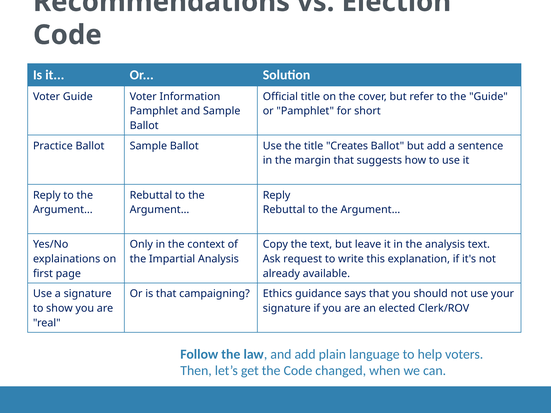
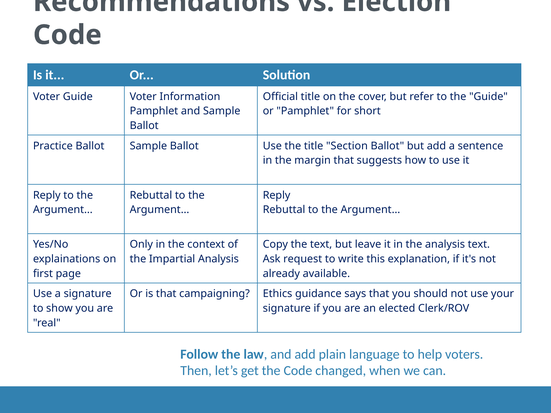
Creates: Creates -> Section
